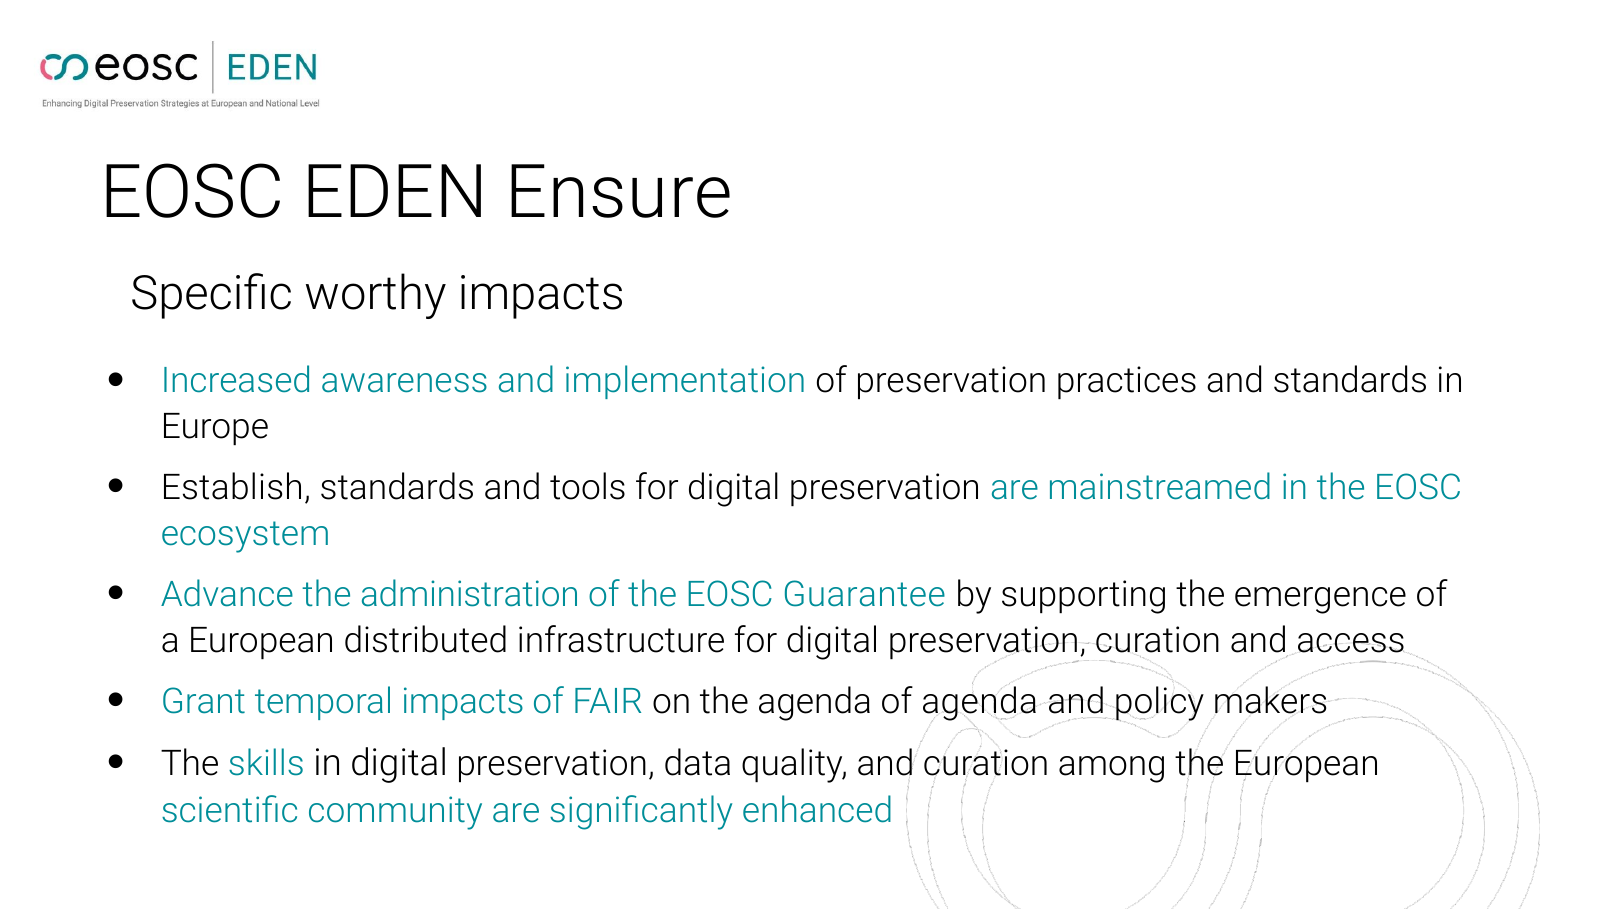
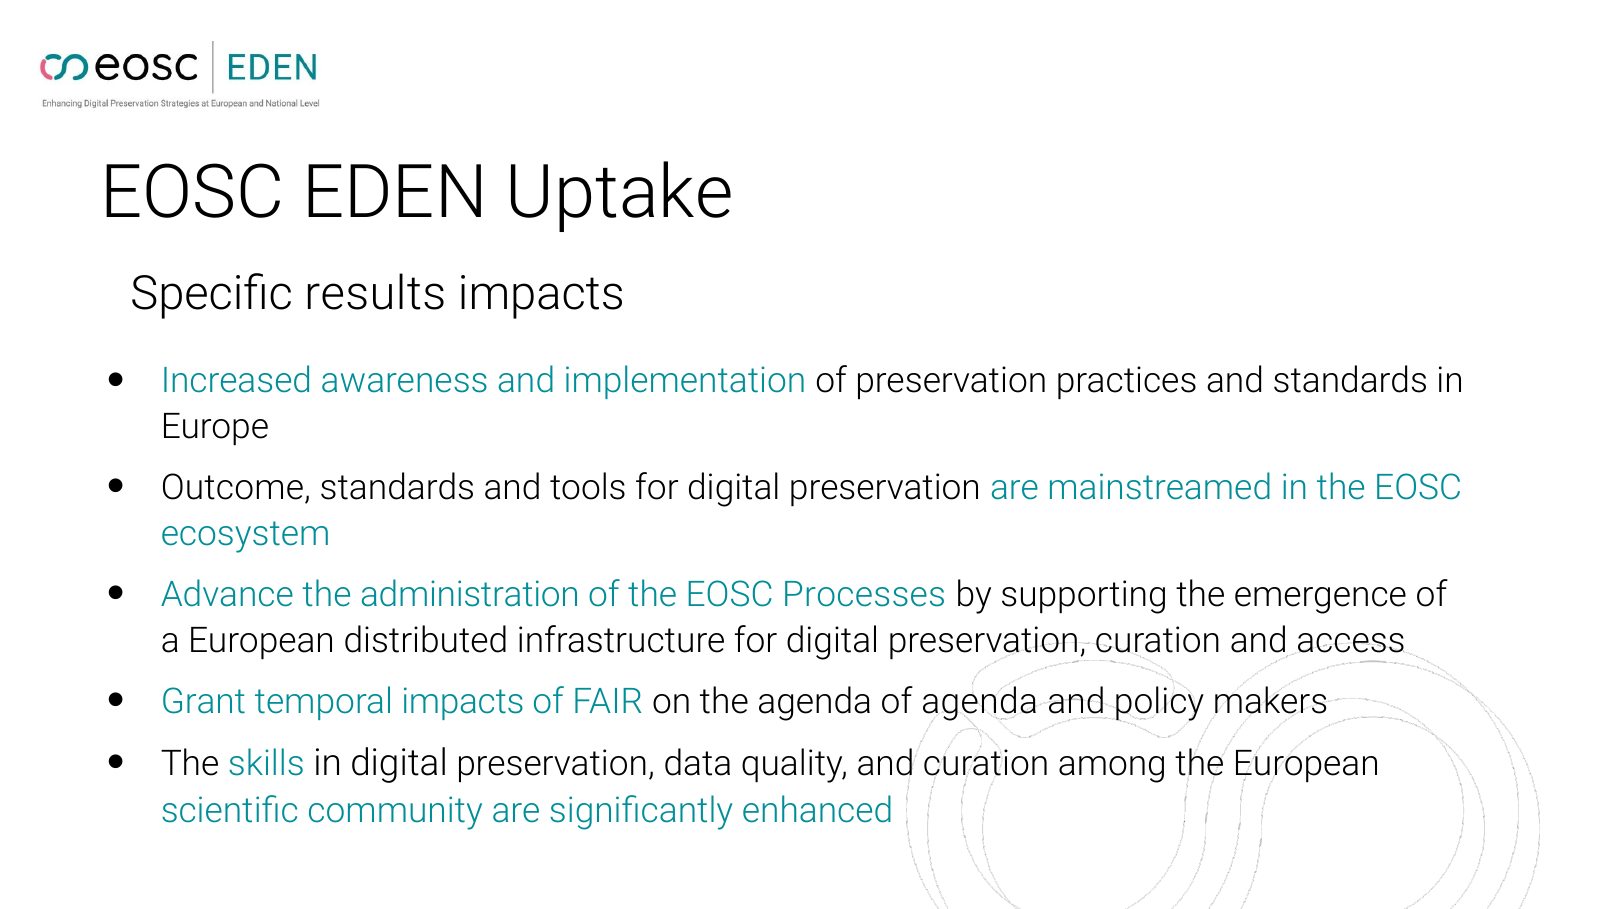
Ensure: Ensure -> Uptake
worthy: worthy -> results
Establish: Establish -> Outcome
Guarantee: Guarantee -> Processes
